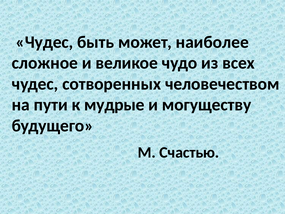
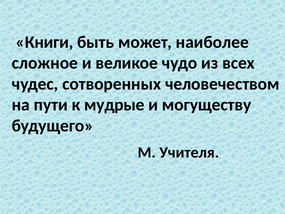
Чудес at (44, 42): Чудес -> Книги
Счастью: Счастью -> Учителя
